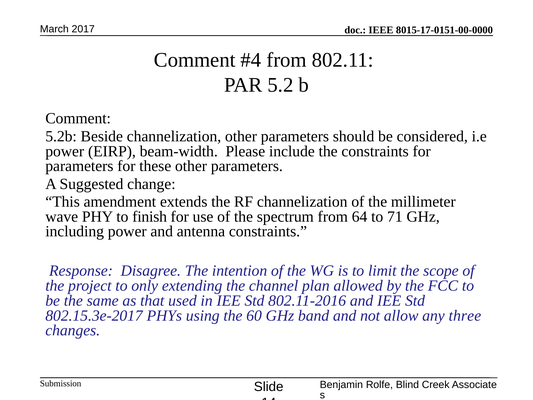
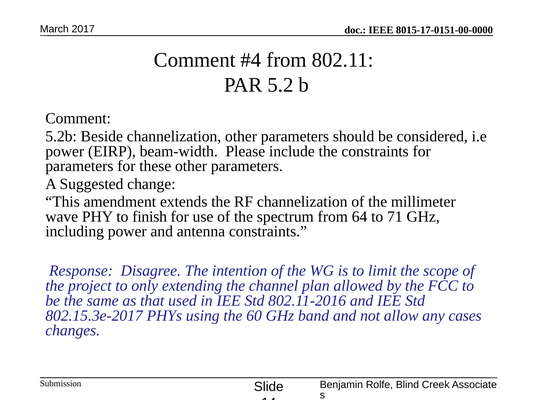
three: three -> cases
